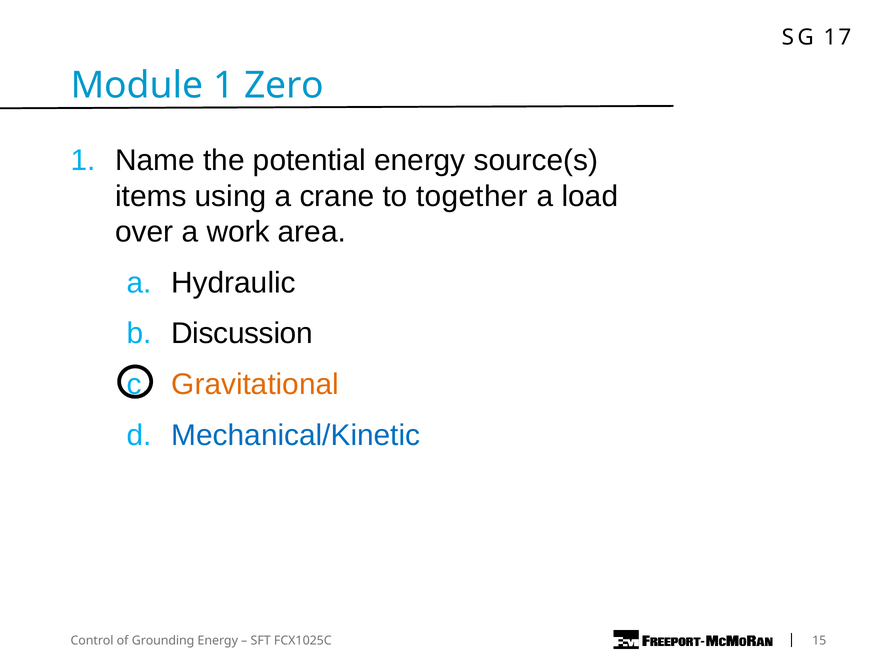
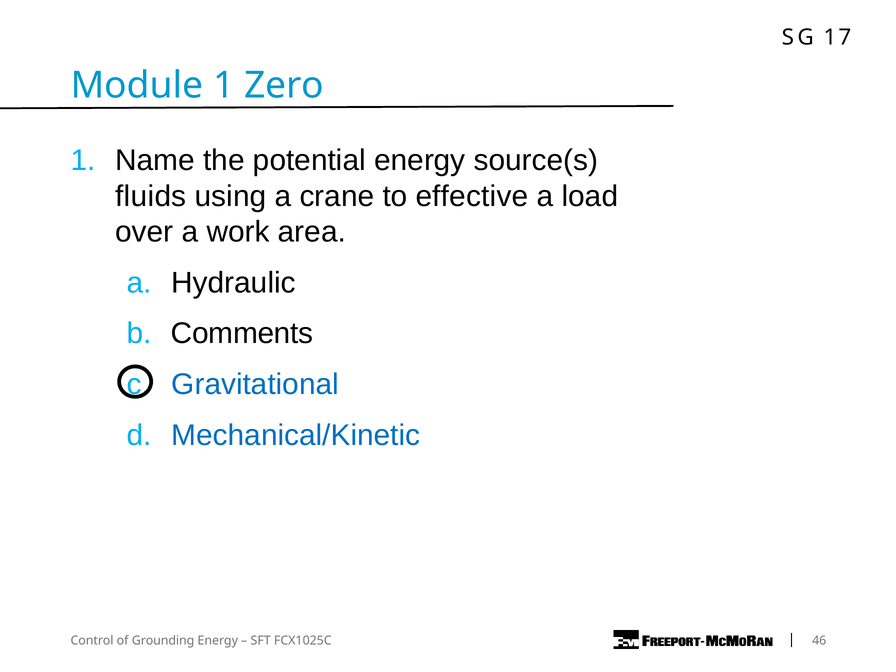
items: items -> fluids
together: together -> effective
Discussion: Discussion -> Comments
Gravitational colour: orange -> blue
15: 15 -> 46
